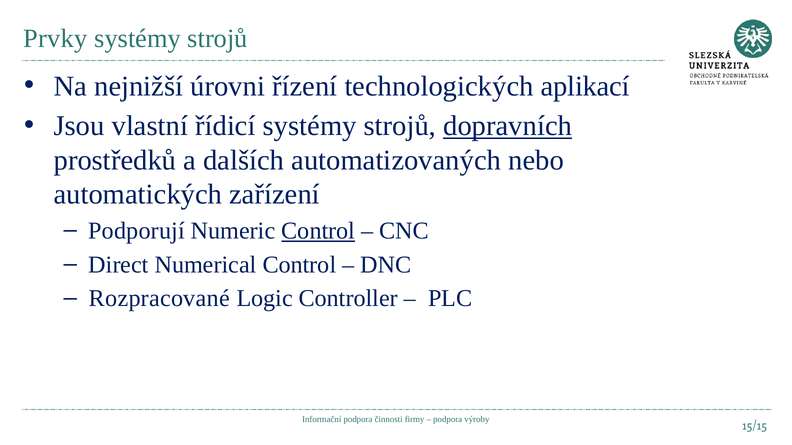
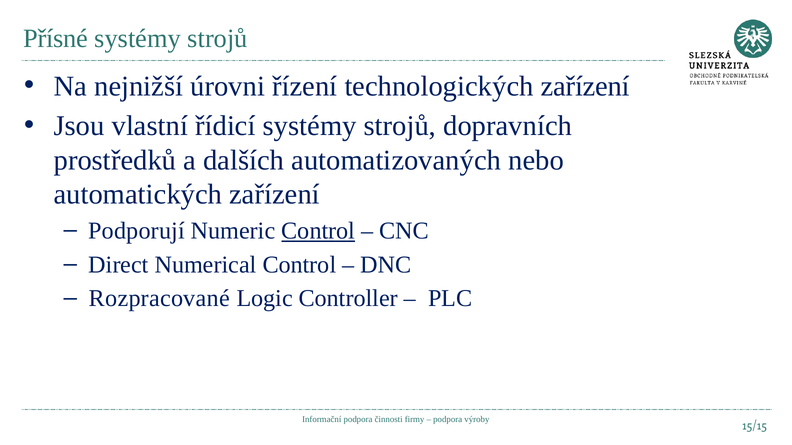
Prvky: Prvky -> Přísné
technologických aplikací: aplikací -> zařízení
dopravních underline: present -> none
